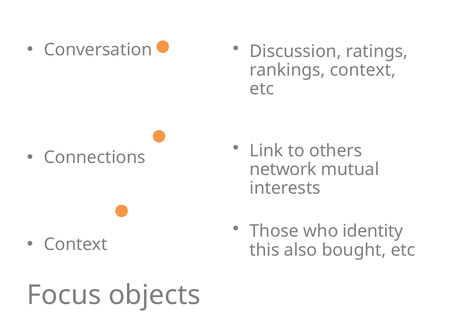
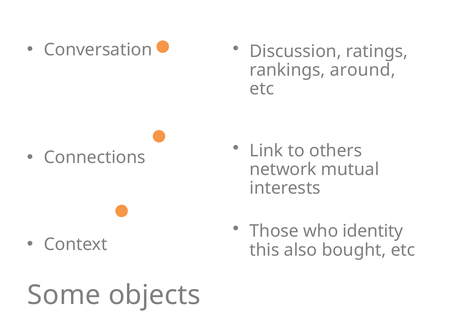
rankings context: context -> around
Focus: Focus -> Some
